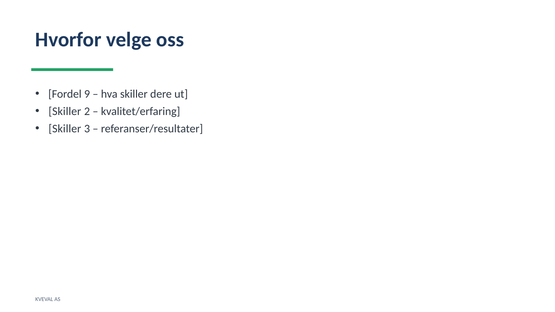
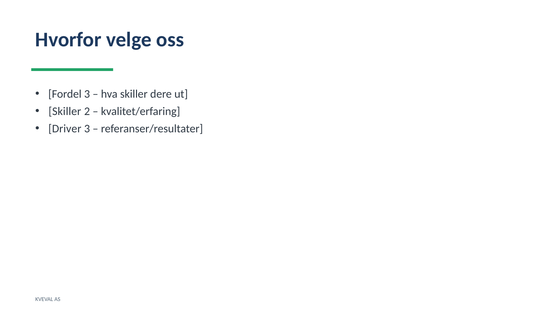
Fordel 9: 9 -> 3
Skiller at (65, 129): Skiller -> Driver
